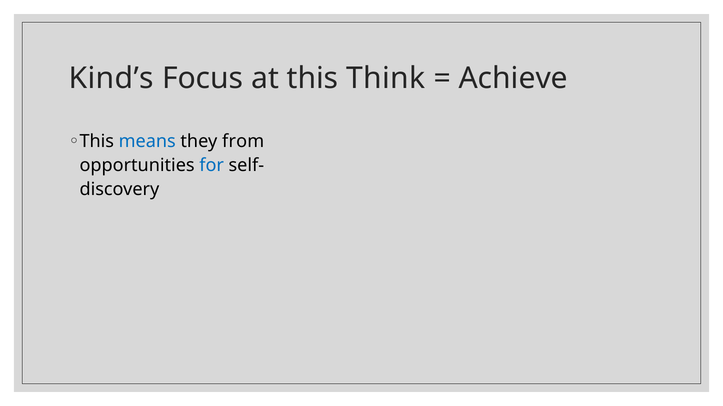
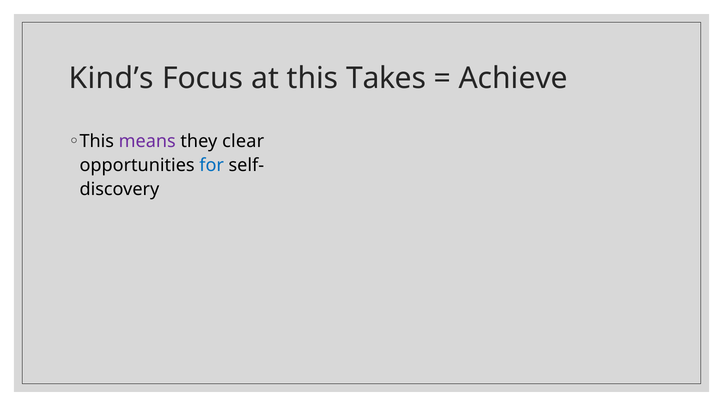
Think: Think -> Takes
means colour: blue -> purple
from: from -> clear
